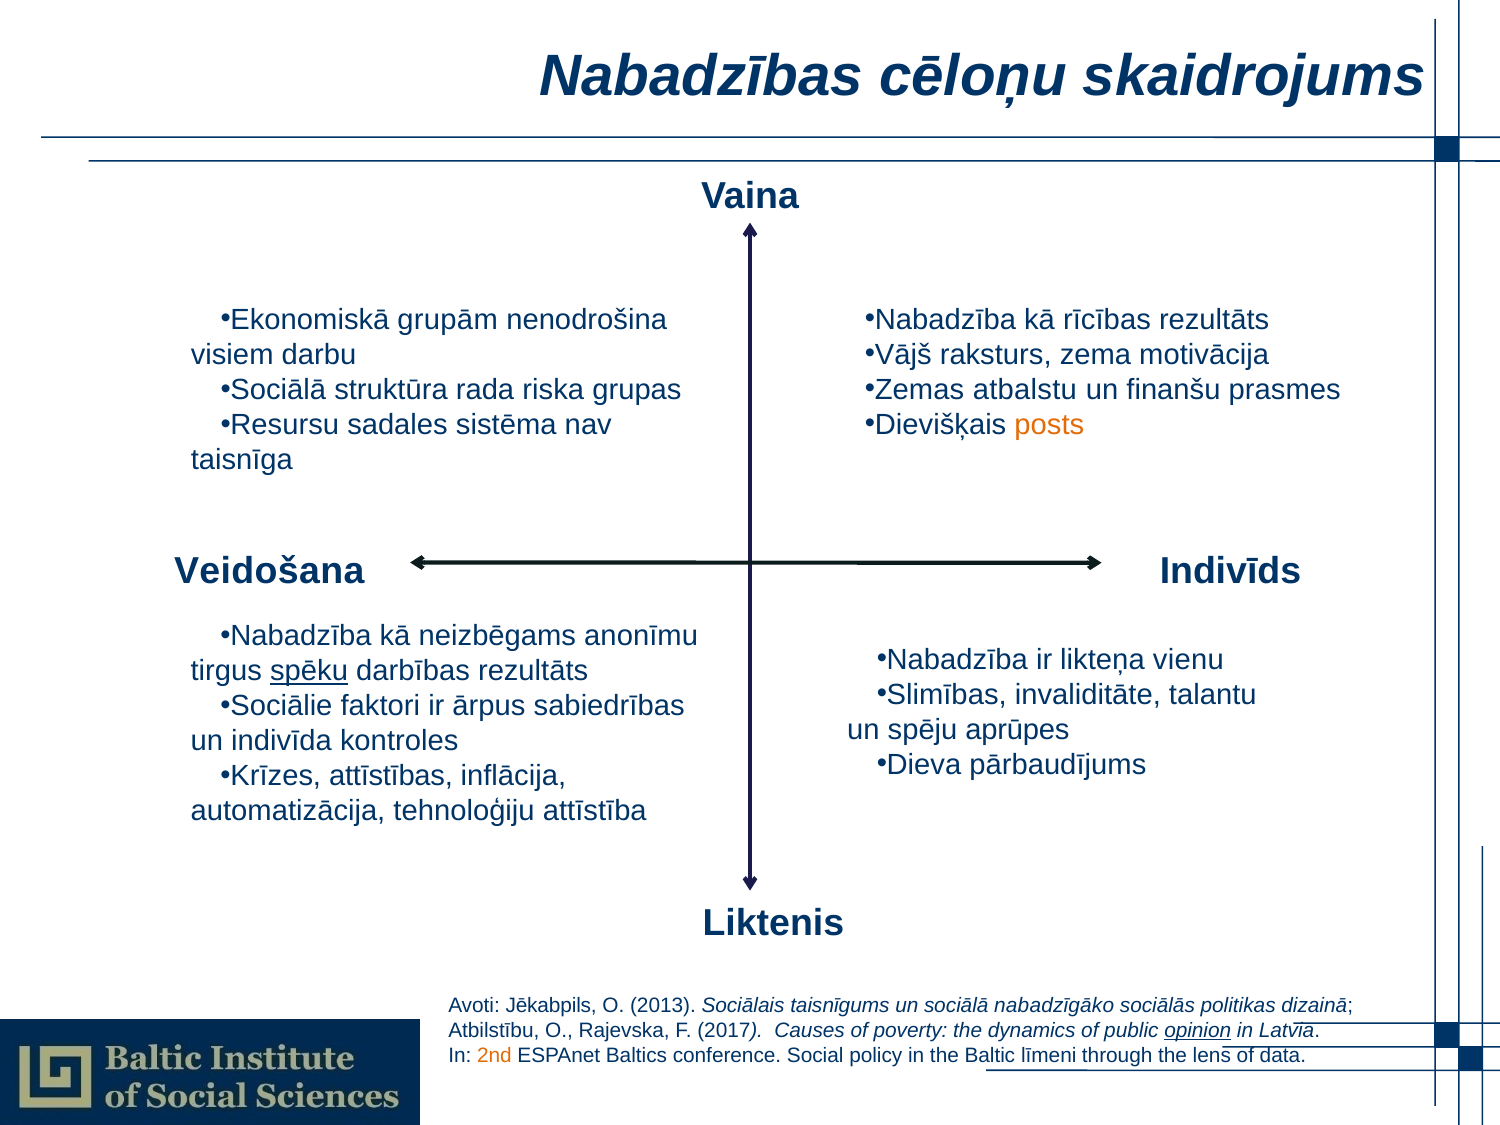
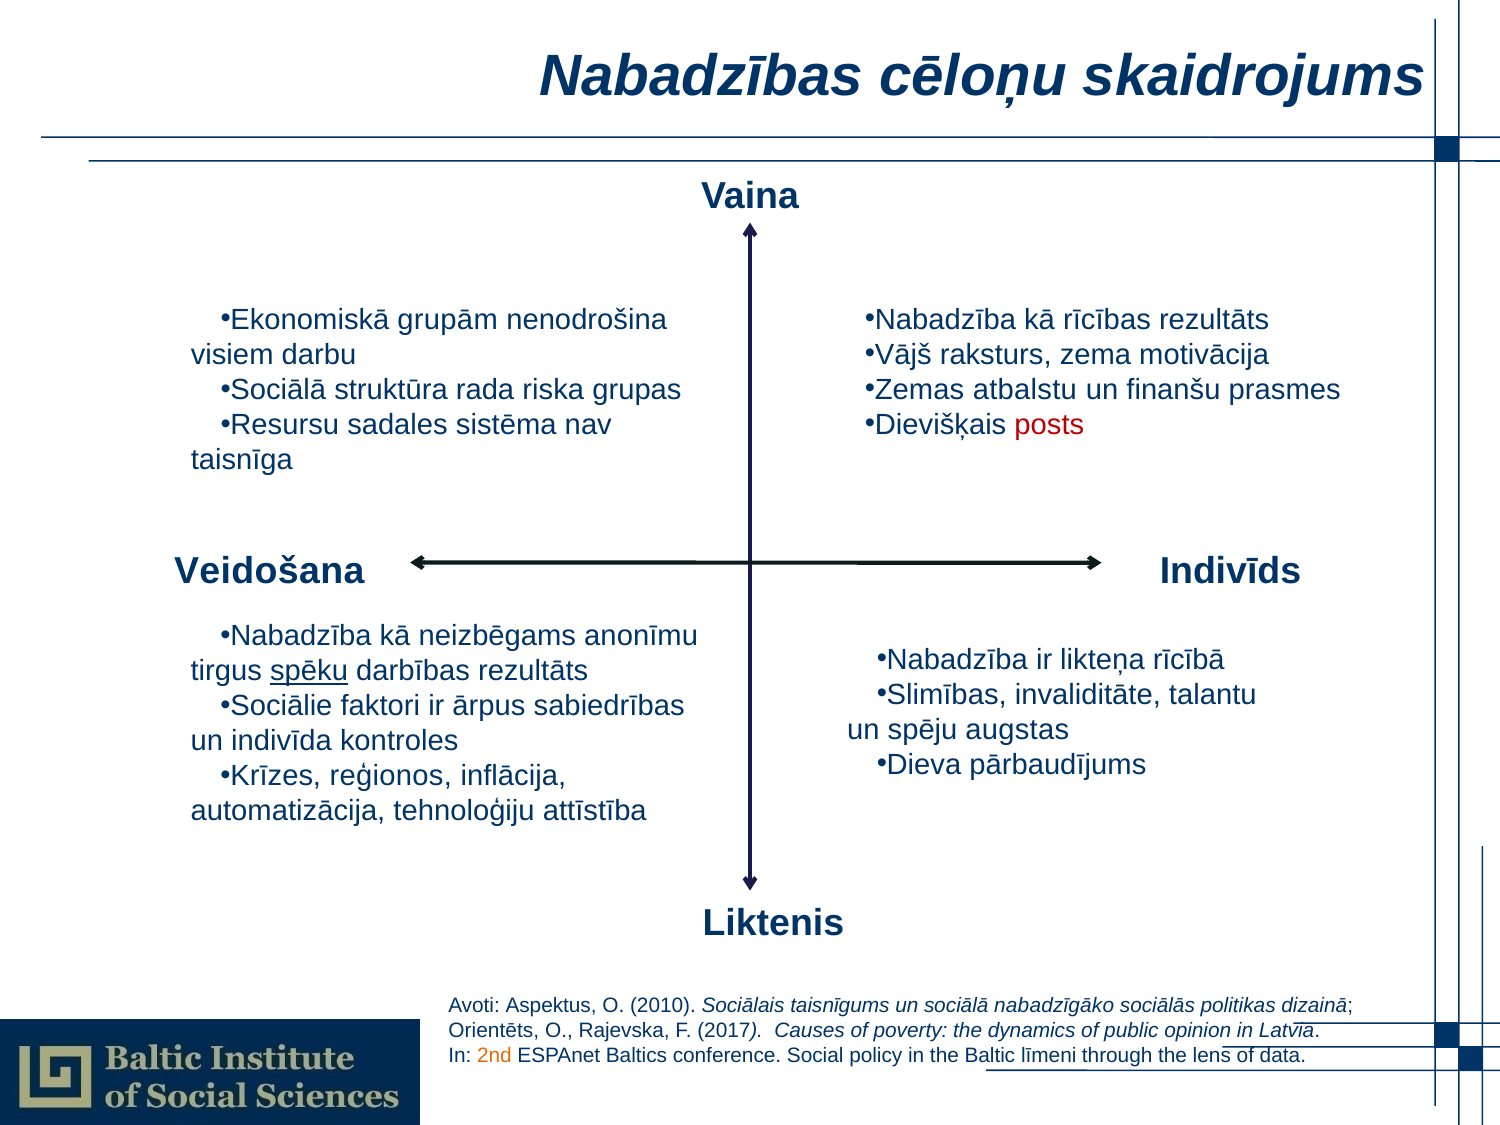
posts colour: orange -> red
vienu: vienu -> rīcībā
aprūpes: aprūpes -> augstas
attīstības: attīstības -> reģionos
Jēkabpils: Jēkabpils -> Aspektus
2013: 2013 -> 2010
Atbilstību: Atbilstību -> Orientēts
opinion underline: present -> none
